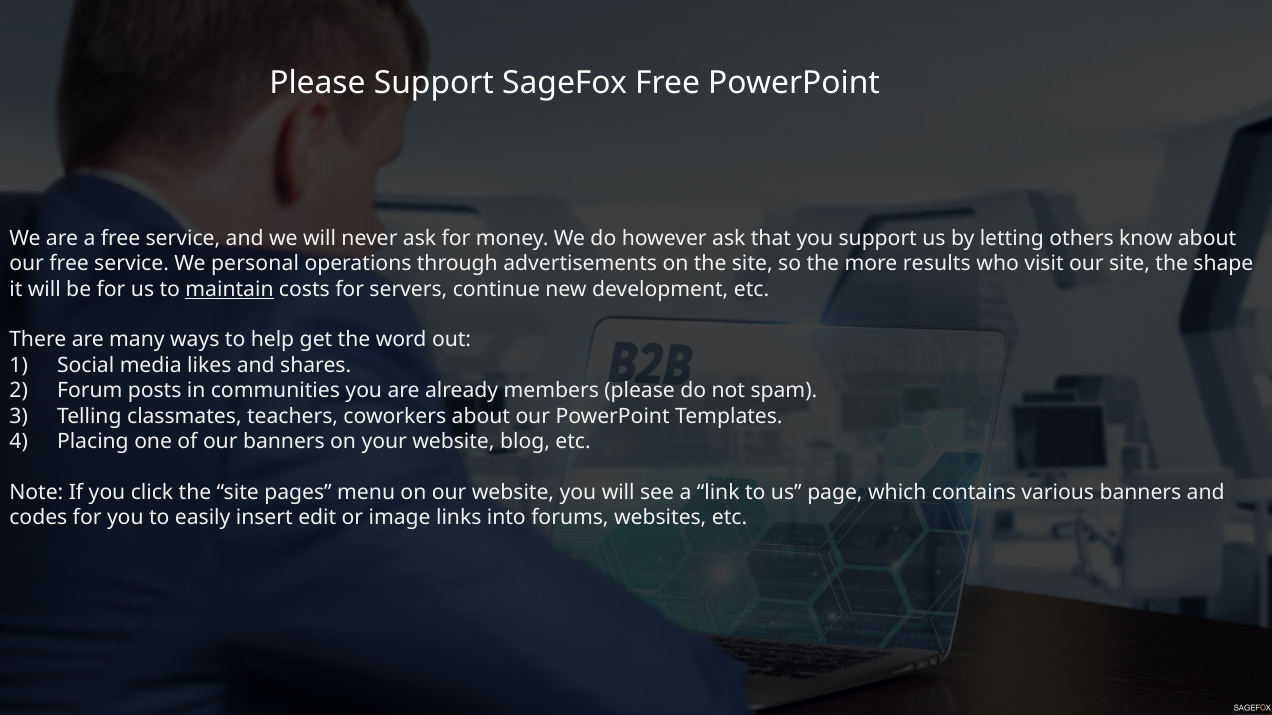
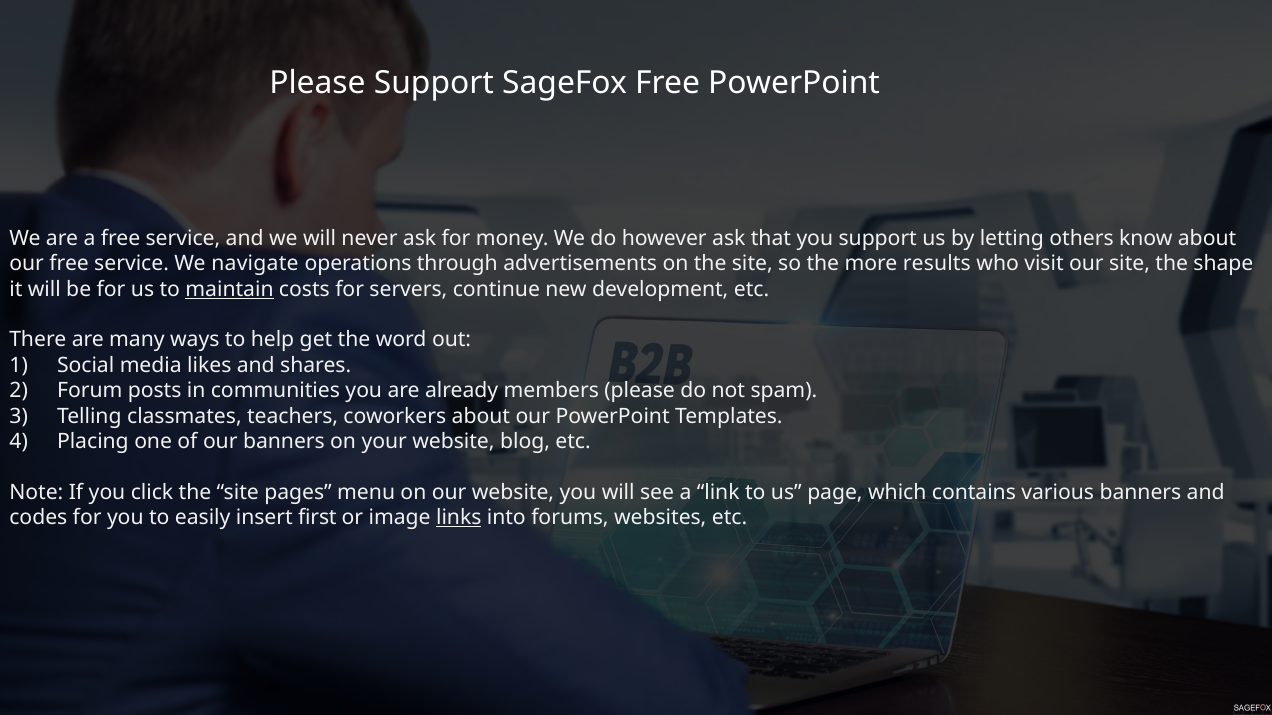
personal: personal -> navigate
edit: edit -> first
links underline: none -> present
